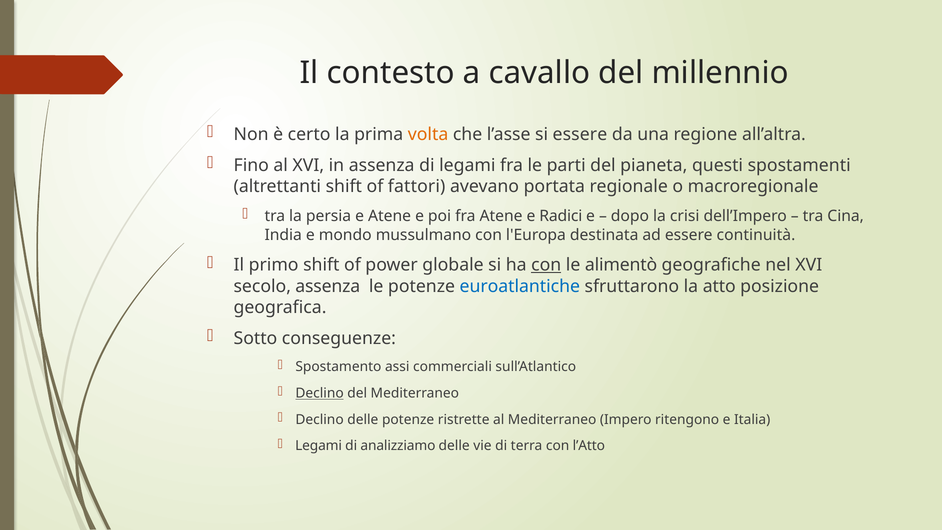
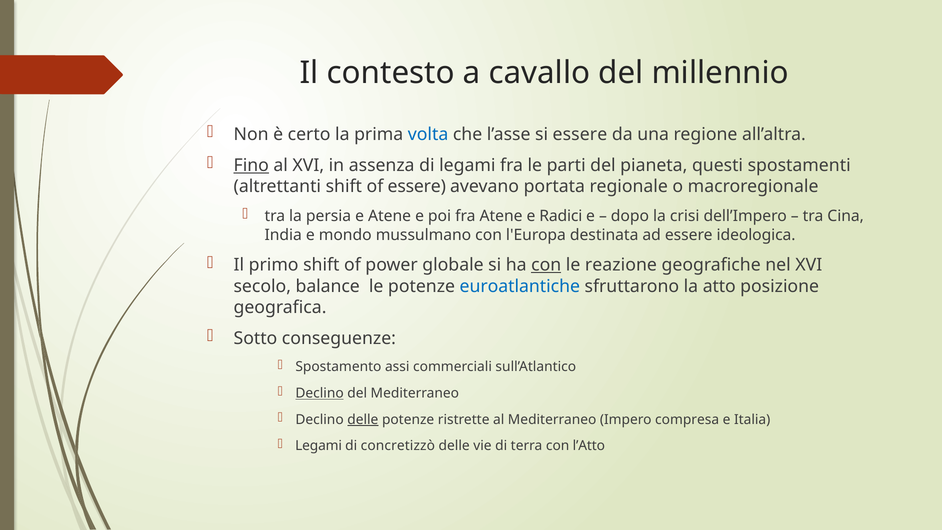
volta colour: orange -> blue
Fino underline: none -> present
of fattori: fattori -> essere
continuità: continuità -> ideologica
alimentò: alimentò -> reazione
secolo assenza: assenza -> balance
delle at (363, 420) underline: none -> present
ritengono: ritengono -> compresa
analizziamo: analizziamo -> concretizzò
